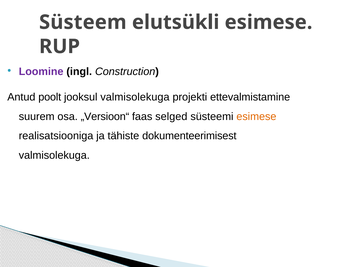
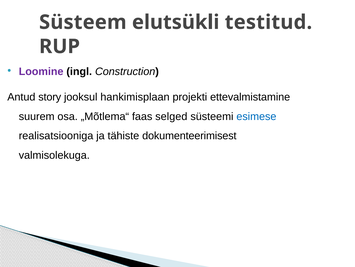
elutsükli esimese: esimese -> testitud
poolt: poolt -> story
jooksul valmisolekuga: valmisolekuga -> hankimisplaan
„Versioon“: „Versioon“ -> „Mõtlema“
esimese at (256, 116) colour: orange -> blue
